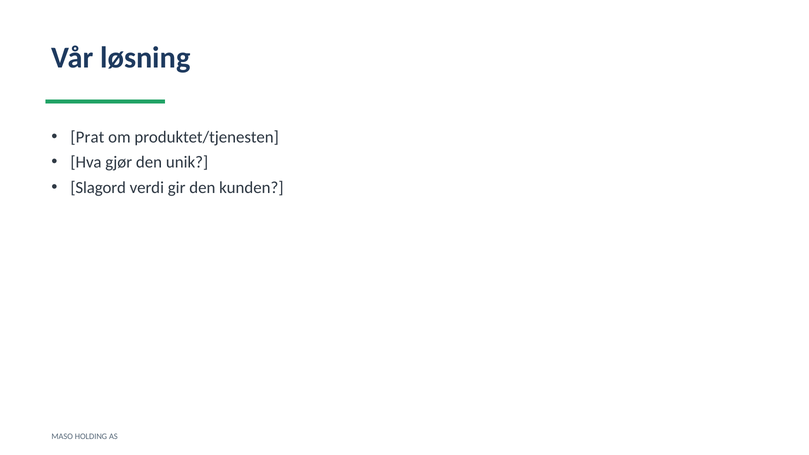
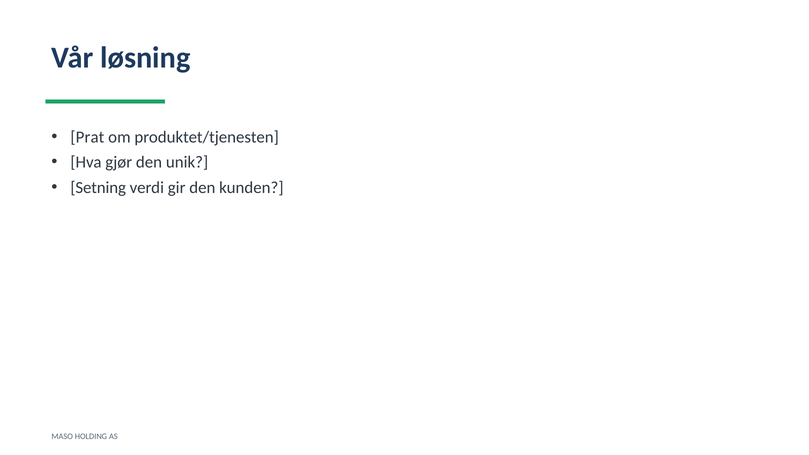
Slagord: Slagord -> Setning
